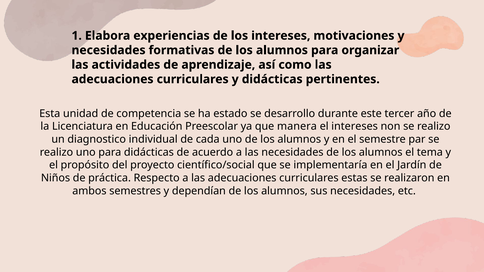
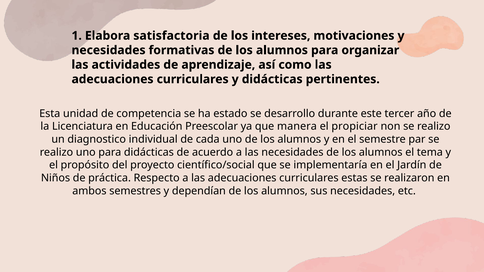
experiencias: experiencias -> satisfactoria
el intereses: intereses -> propiciar
